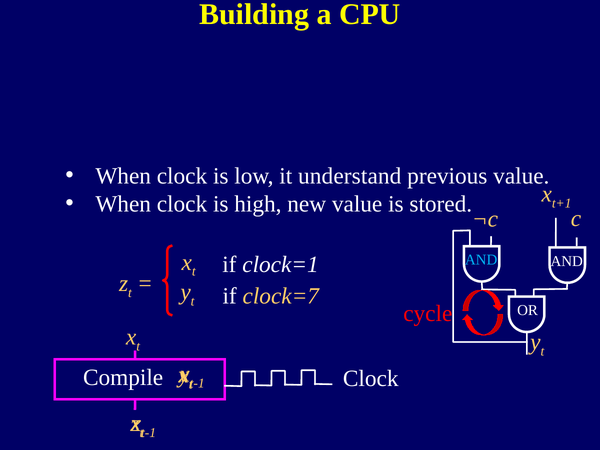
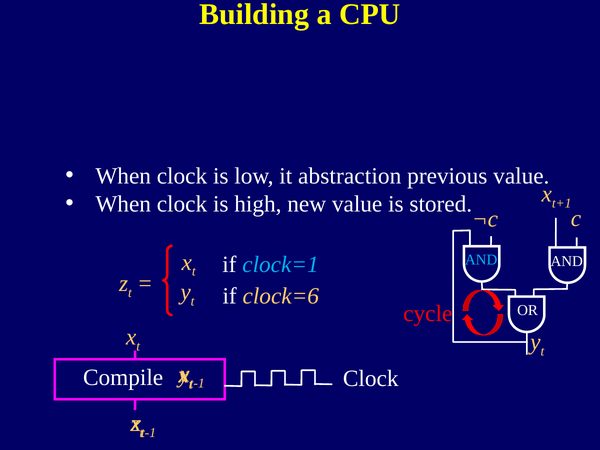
understand: understand -> abstraction
clock=1 colour: white -> light blue
clock=7: clock=7 -> clock=6
